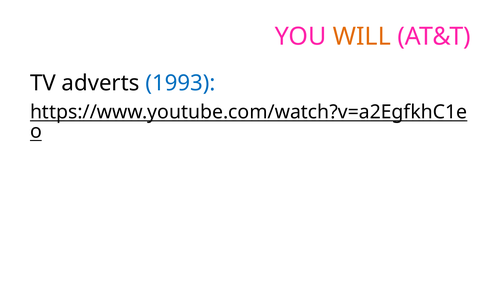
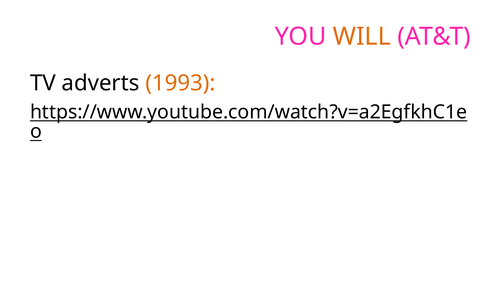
1993 colour: blue -> orange
